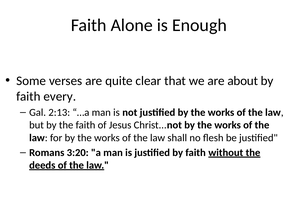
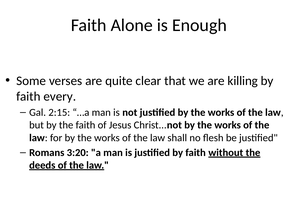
about: about -> killing
2:13: 2:13 -> 2:15
